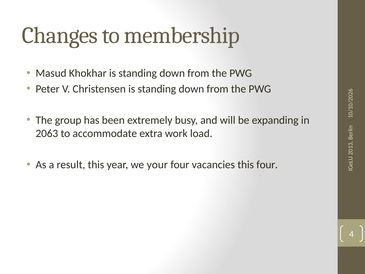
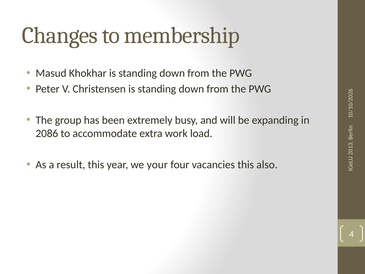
2063: 2063 -> 2086
this four: four -> also
